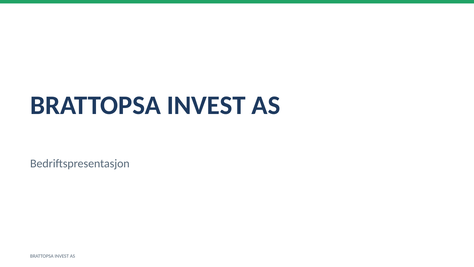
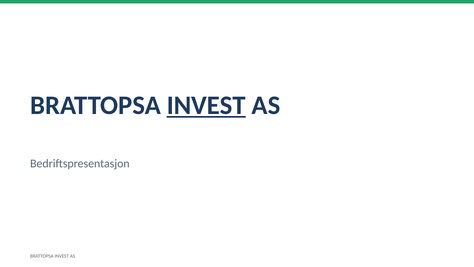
INVEST at (206, 105) underline: none -> present
